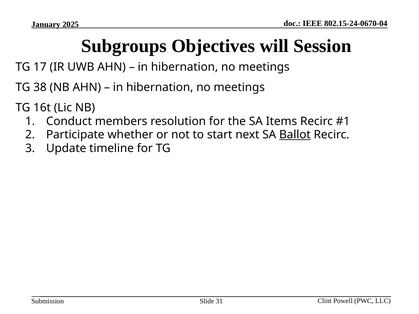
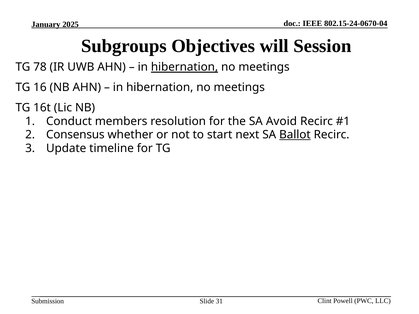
17: 17 -> 78
hibernation at (184, 67) underline: none -> present
38: 38 -> 16
Items: Items -> Avoid
Participate: Participate -> Consensus
